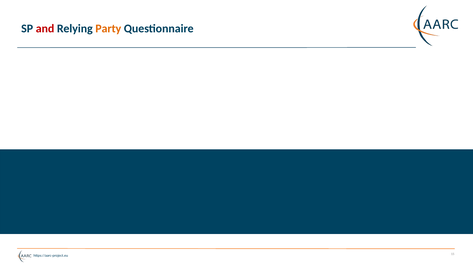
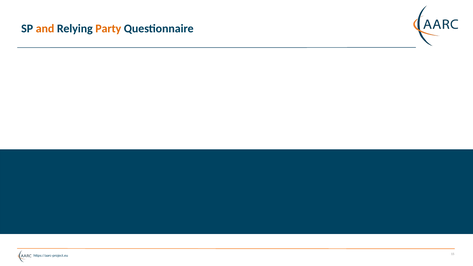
and colour: red -> orange
